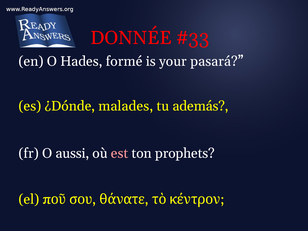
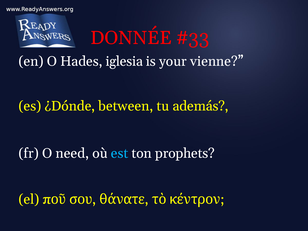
formé: formé -> iglesia
pasará: pasará -> vienne
malades: malades -> between
aussi: aussi -> need
est colour: pink -> light blue
